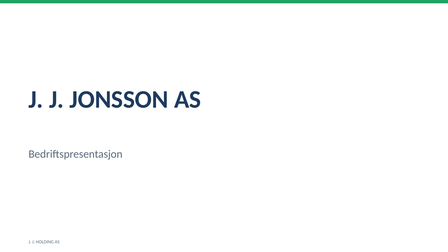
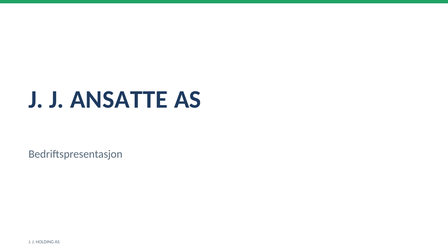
JONSSON: JONSSON -> ANSATTE
